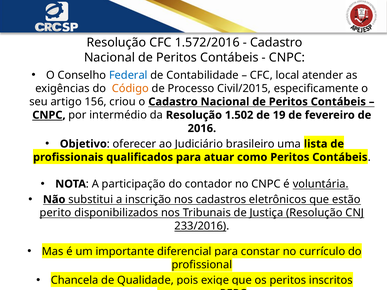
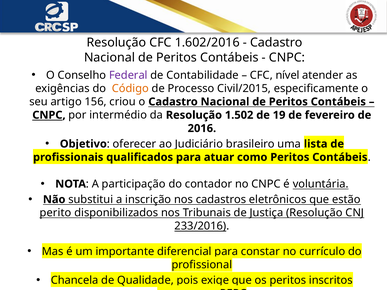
1.572/2016: 1.572/2016 -> 1.602/2016
Federal colour: blue -> purple
local: local -> nível
